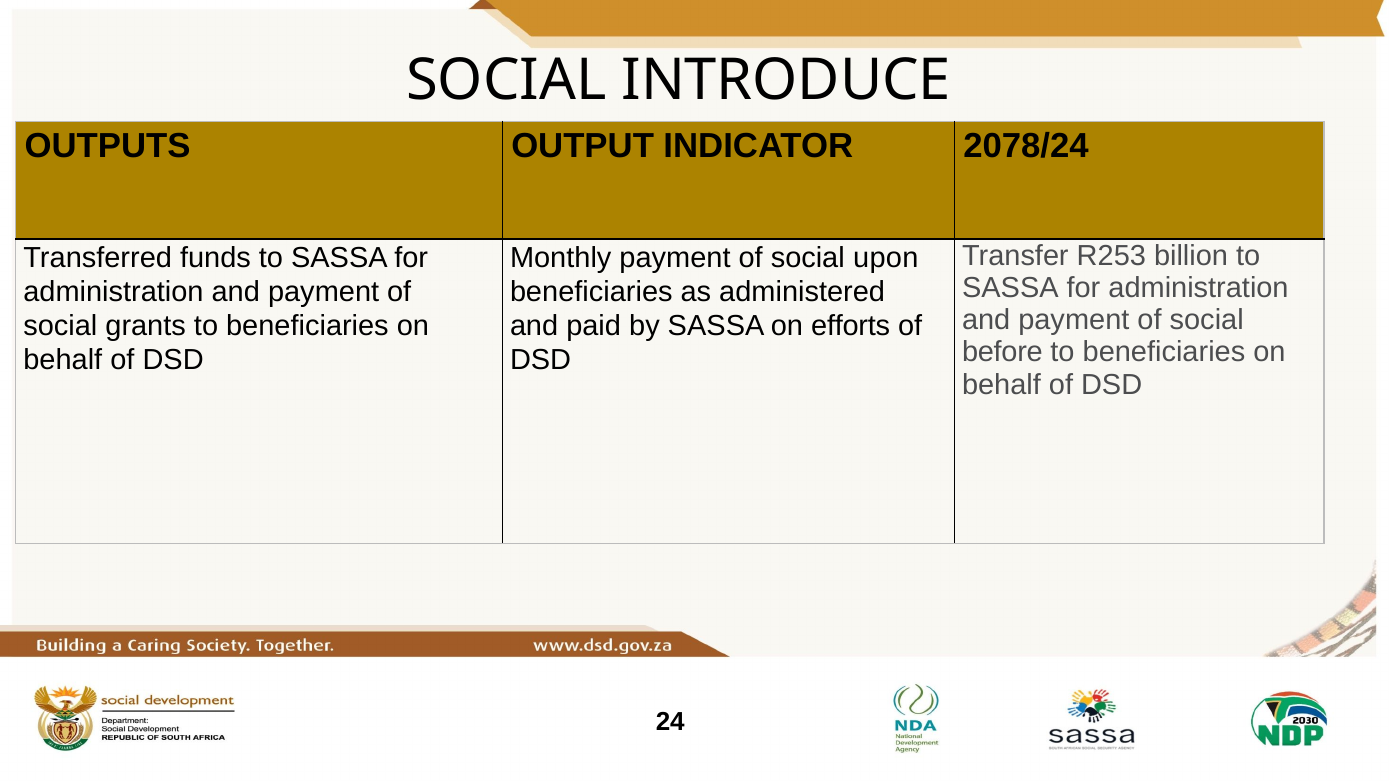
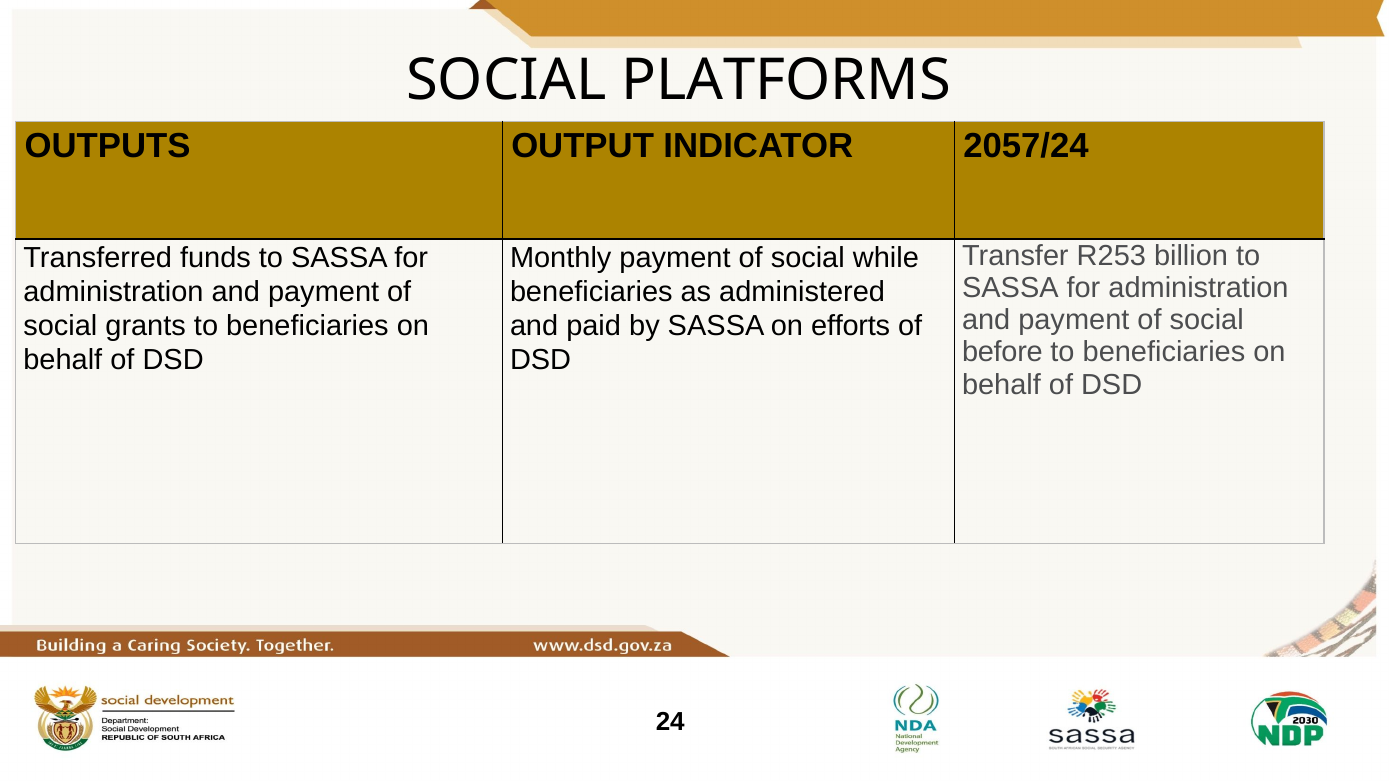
INTRODUCE: INTRODUCE -> PLATFORMS
2078/24: 2078/24 -> 2057/24
upon: upon -> while
